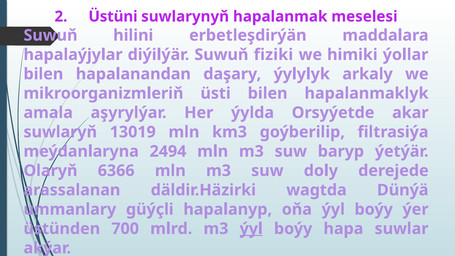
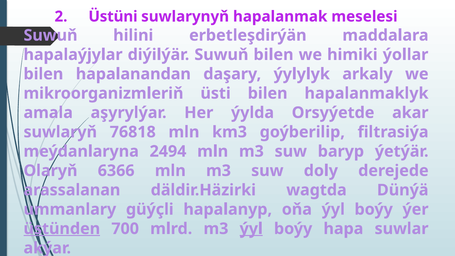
Suwuň fiziki: fiziki -> bilen
13019: 13019 -> 76818
üstünden underline: none -> present
